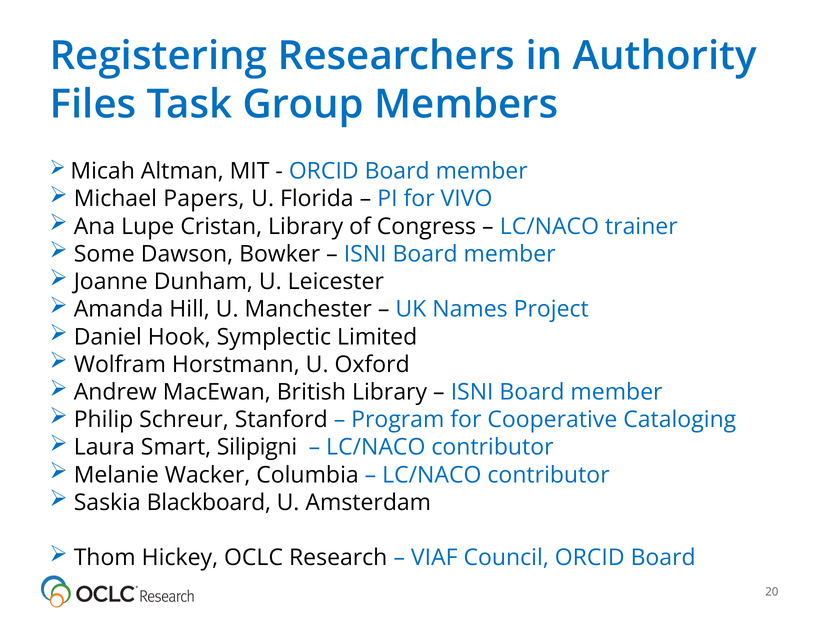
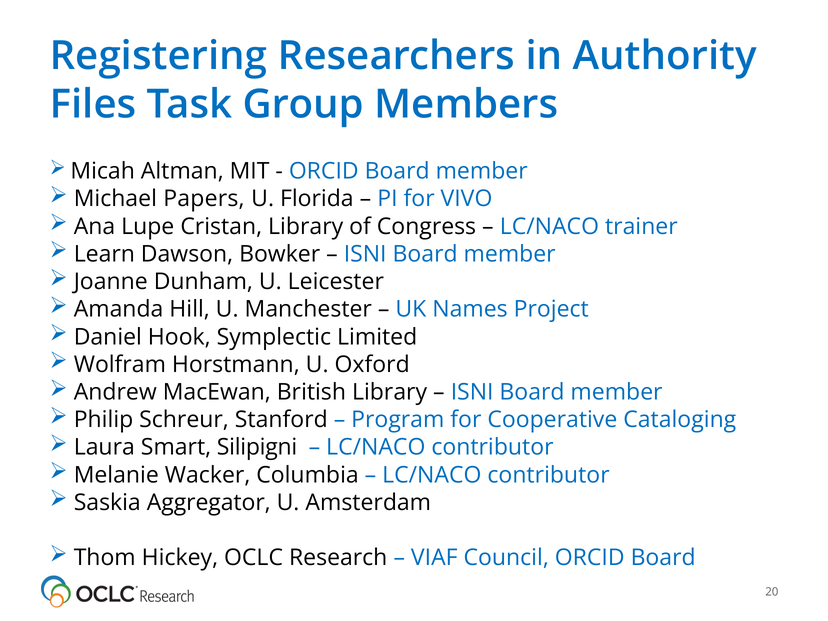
Some: Some -> Learn
Blackboard: Blackboard -> Aggregator
